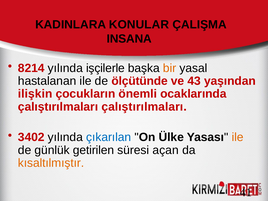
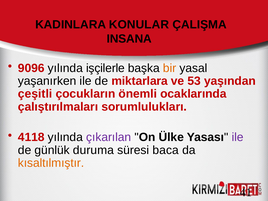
8214: 8214 -> 9096
hastalanan: hastalanan -> yaşanırken
ölçütünde: ölçütünde -> miktarlara
43: 43 -> 53
ilişkin: ilişkin -> çeşitli
çalıştırılmaları çalıştırılmaları: çalıştırılmaları -> sorumlulukları
3402: 3402 -> 4118
çıkarılan colour: blue -> purple
ile at (238, 137) colour: orange -> purple
getirilen: getirilen -> duruma
açan: açan -> baca
